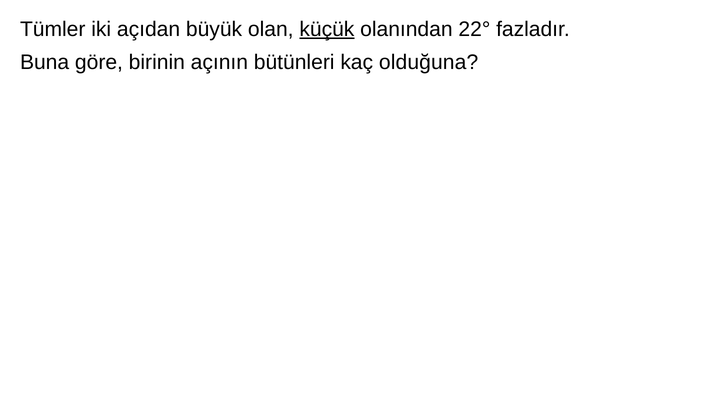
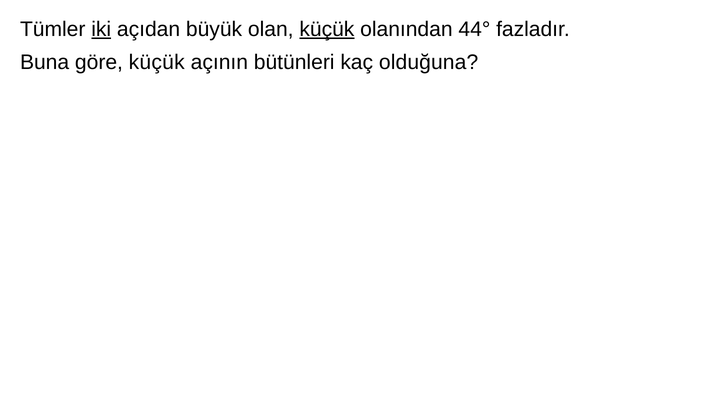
iki underline: none -> present
22°: 22° -> 44°
göre birinin: birinin -> küçük
